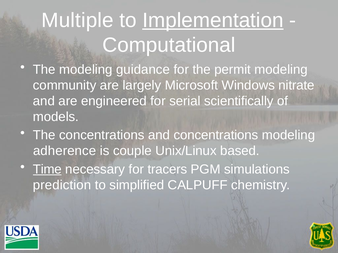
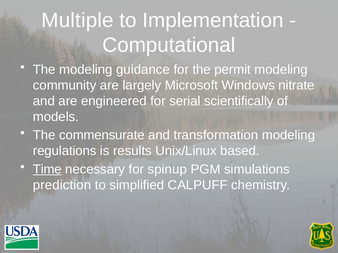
Implementation underline: present -> none
The concentrations: concentrations -> commensurate
and concentrations: concentrations -> transformation
adherence: adherence -> regulations
couple: couple -> results
tracers: tracers -> spinup
